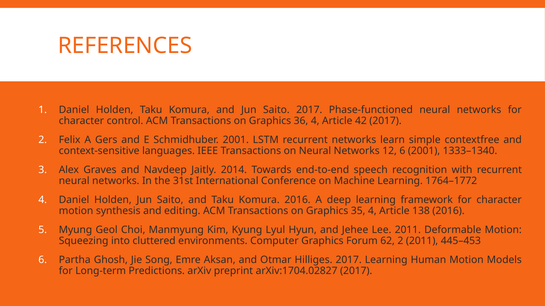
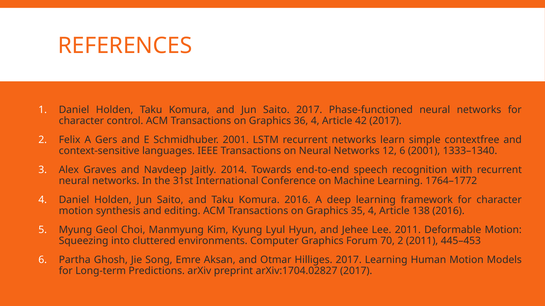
62: 62 -> 70
